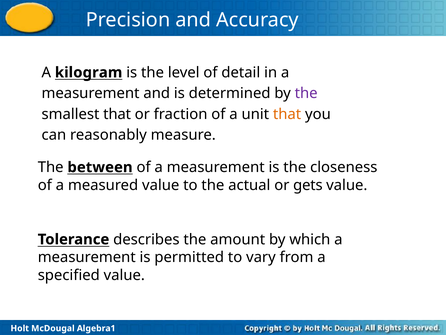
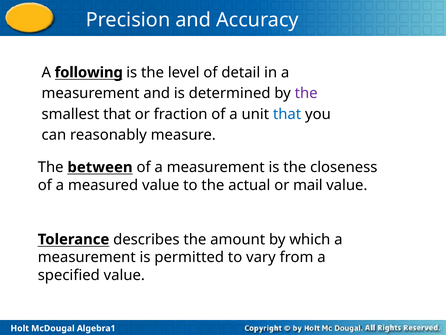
kilogram: kilogram -> following
that at (287, 114) colour: orange -> blue
gets: gets -> mail
